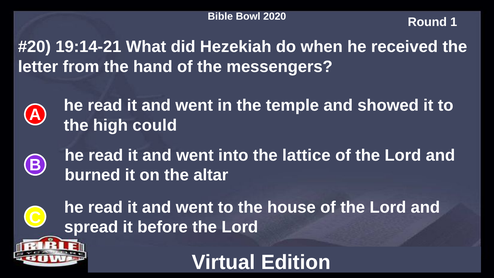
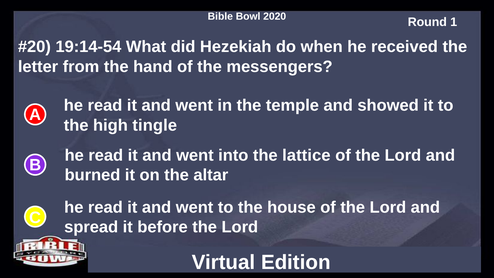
19:14-21: 19:14-21 -> 19:14-54
could: could -> tingle
